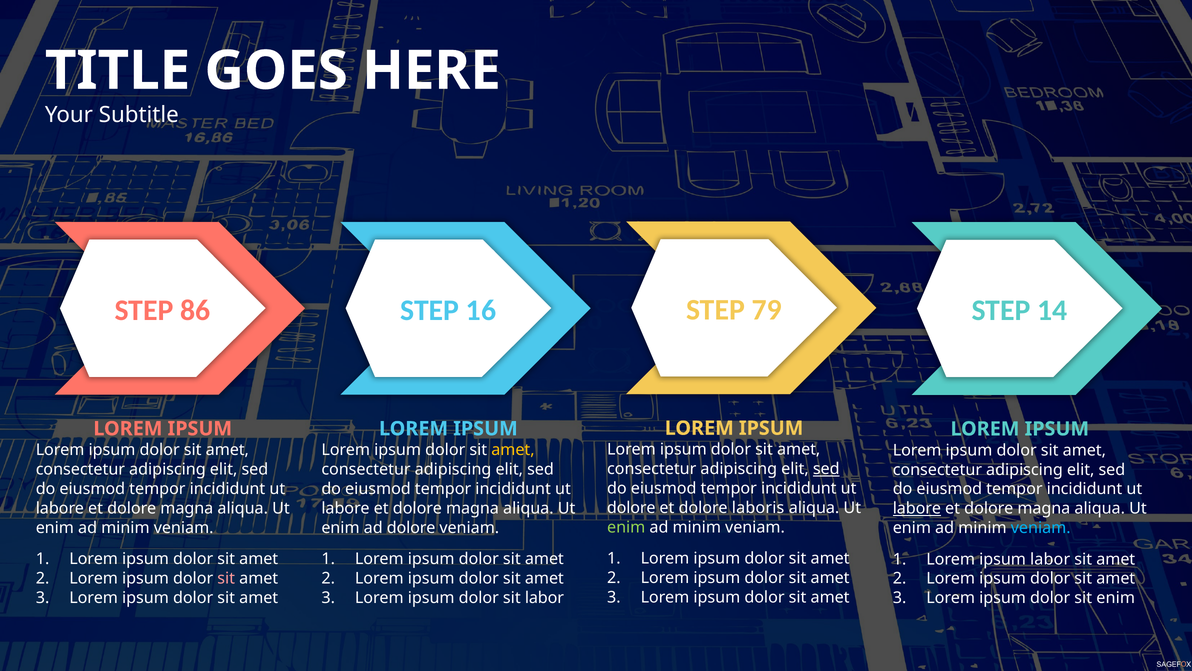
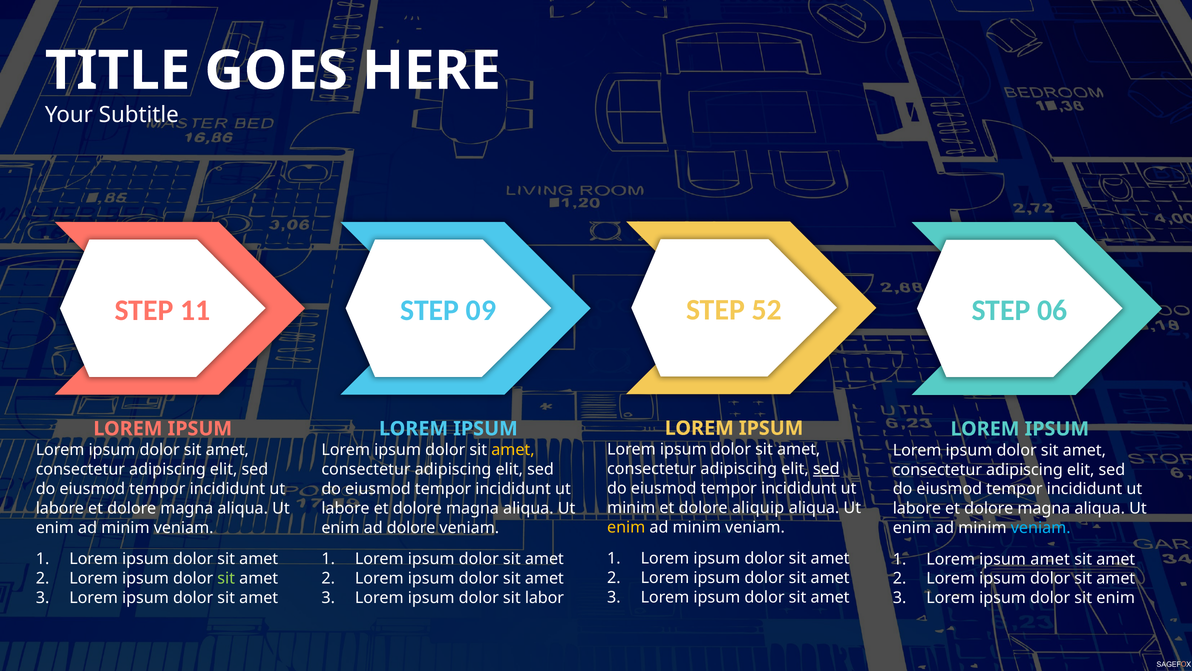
79: 79 -> 52
86: 86 -> 11
16: 16 -> 09
14: 14 -> 06
dolore at (631, 507): dolore -> minim
laboris: laboris -> aliquip
labore at (917, 508) underline: present -> none
enim at (626, 527) colour: light green -> yellow
ipsum labor: labor -> amet
sit at (226, 578) colour: pink -> light green
